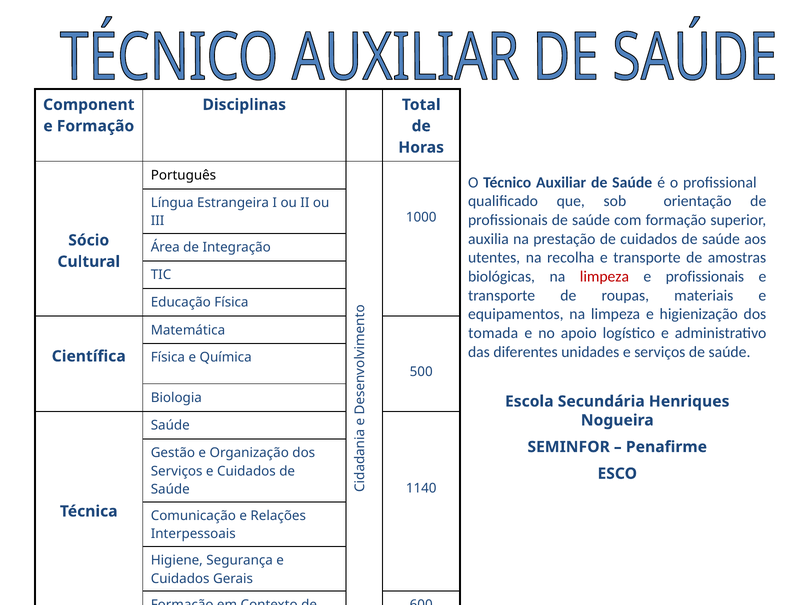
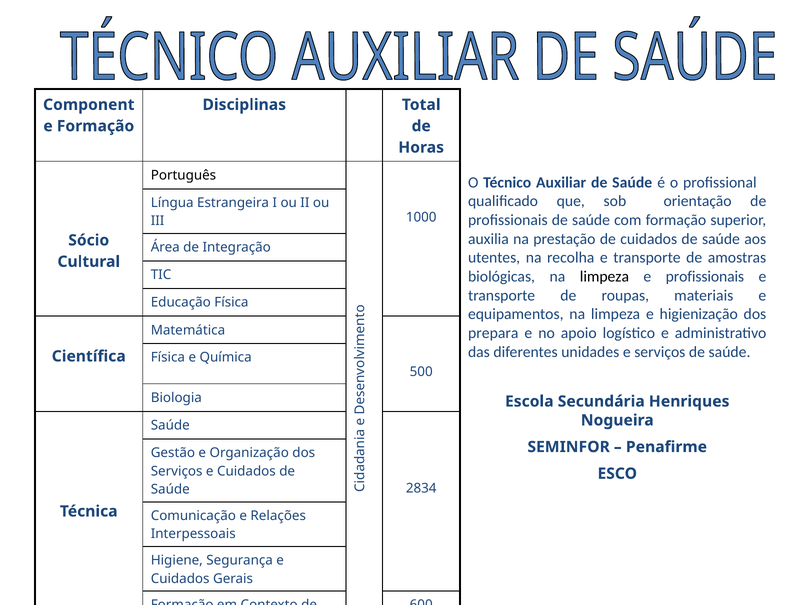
limpeza at (604, 276) colour: red -> black
tomada: tomada -> prepara
1140: 1140 -> 2834
